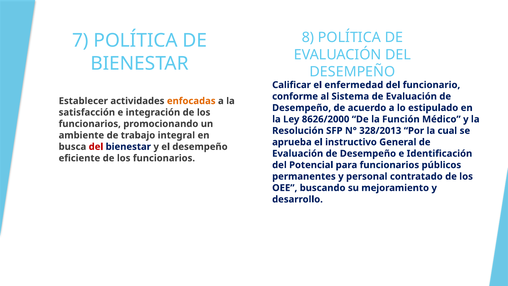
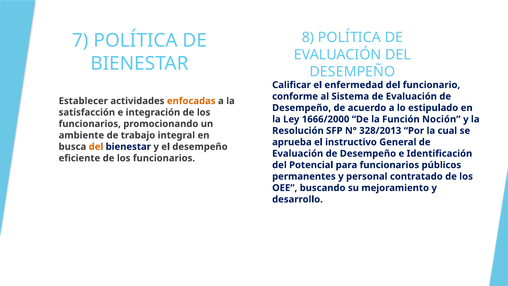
8626/2000: 8626/2000 -> 1666/2000
Médico: Médico -> Noción
del at (96, 147) colour: red -> orange
